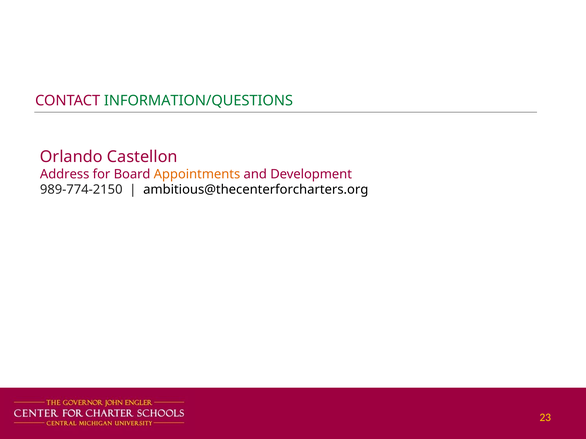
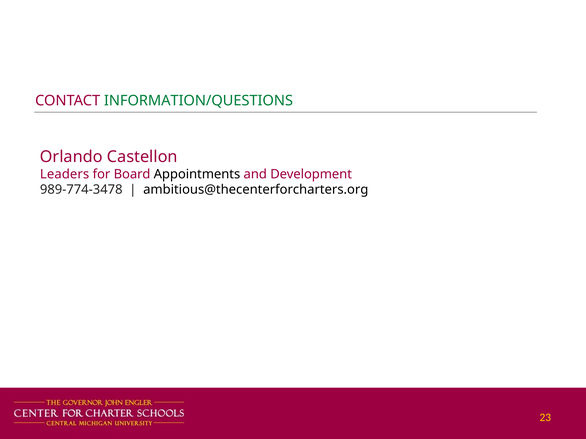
Address: Address -> Leaders
Appointments colour: orange -> black
989-774-2150: 989-774-2150 -> 989-774-3478
